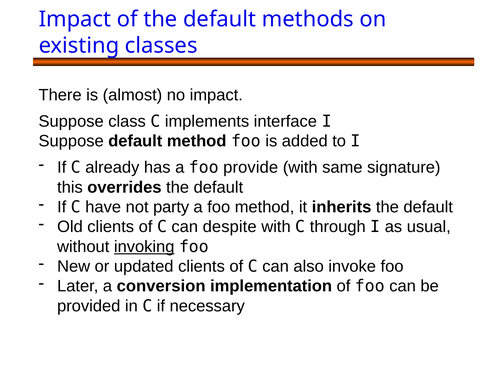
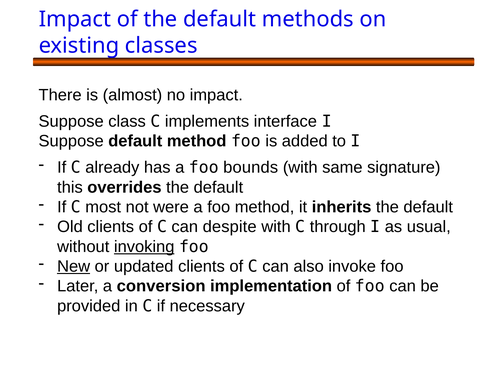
provide: provide -> bounds
have: have -> most
party: party -> were
New underline: none -> present
